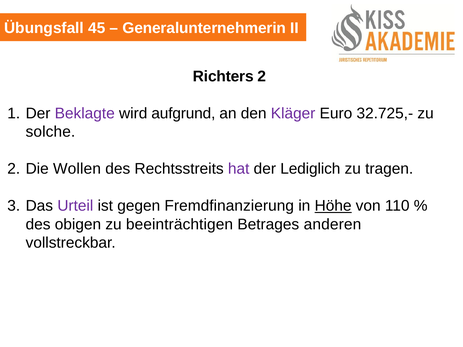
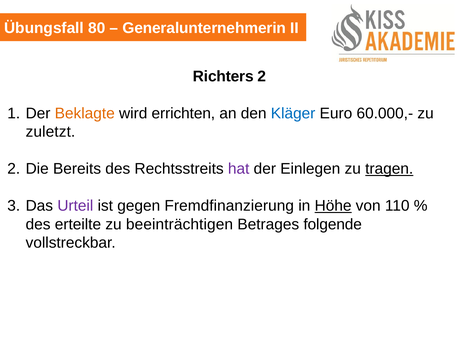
45: 45 -> 80
Beklagte colour: purple -> orange
aufgrund: aufgrund -> errichten
Kläger colour: purple -> blue
32.725,-: 32.725,- -> 60.000,-
solche: solche -> zuletzt
Wollen: Wollen -> Bereits
Lediglich: Lediglich -> Einlegen
tragen underline: none -> present
obigen: obigen -> erteilte
anderen: anderen -> folgende
